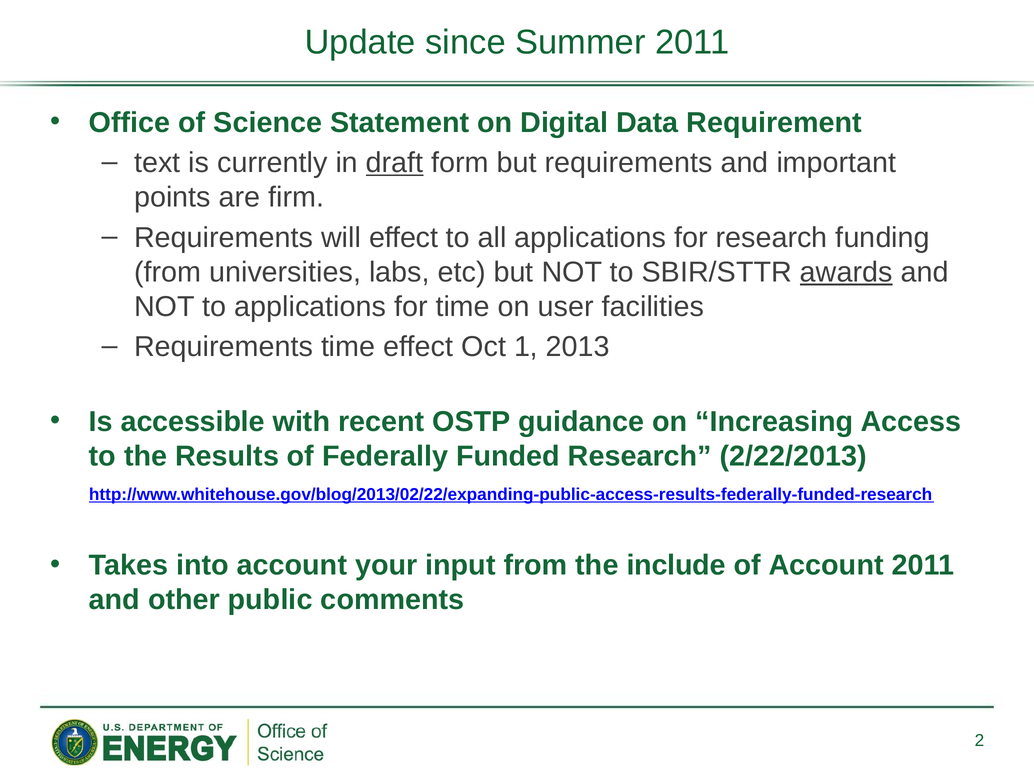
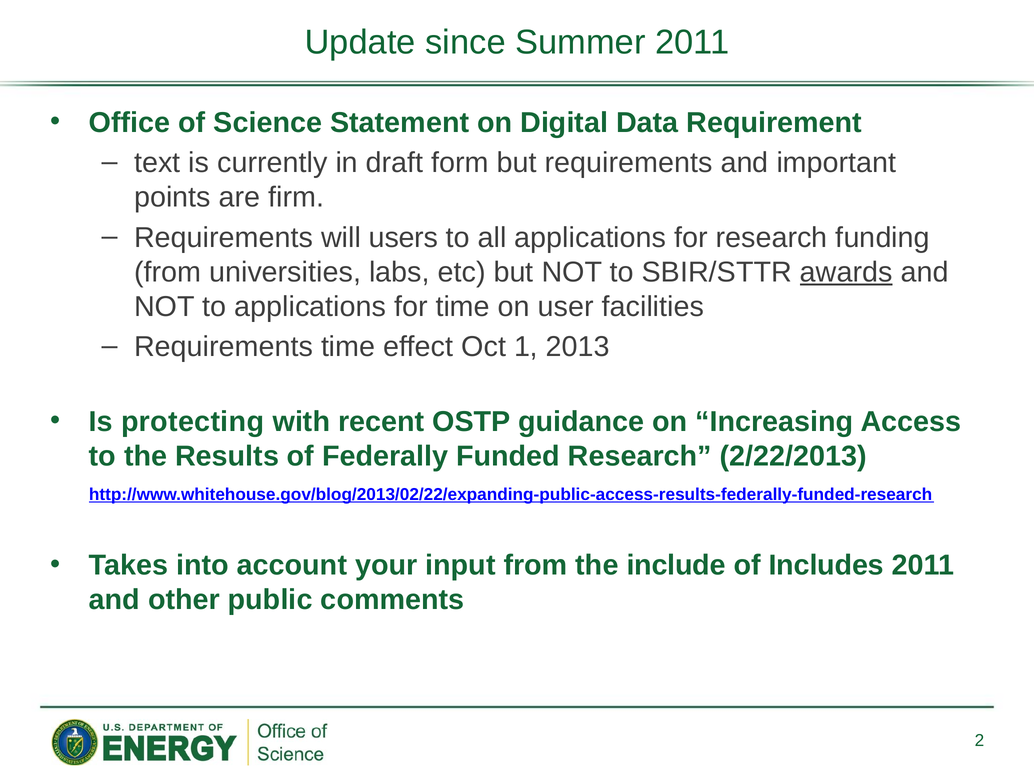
draft underline: present -> none
will effect: effect -> users
accessible: accessible -> protecting
of Account: Account -> Includes
